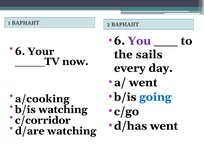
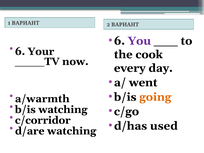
sails: sails -> cook
going colour: blue -> orange
a/cooking: a/cooking -> a/warmth
d/has went: went -> used
